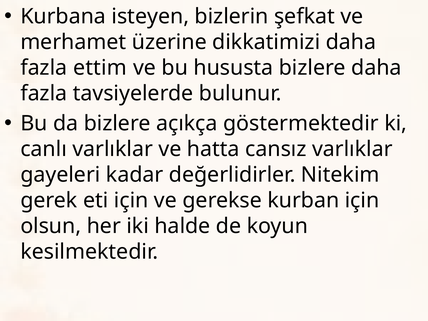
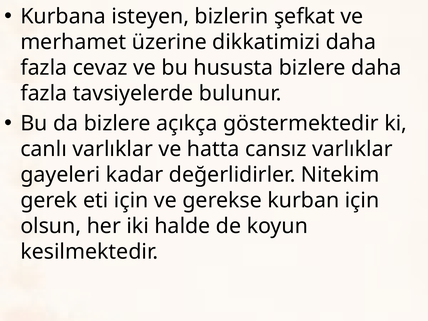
ettim: ettim -> cevaz
